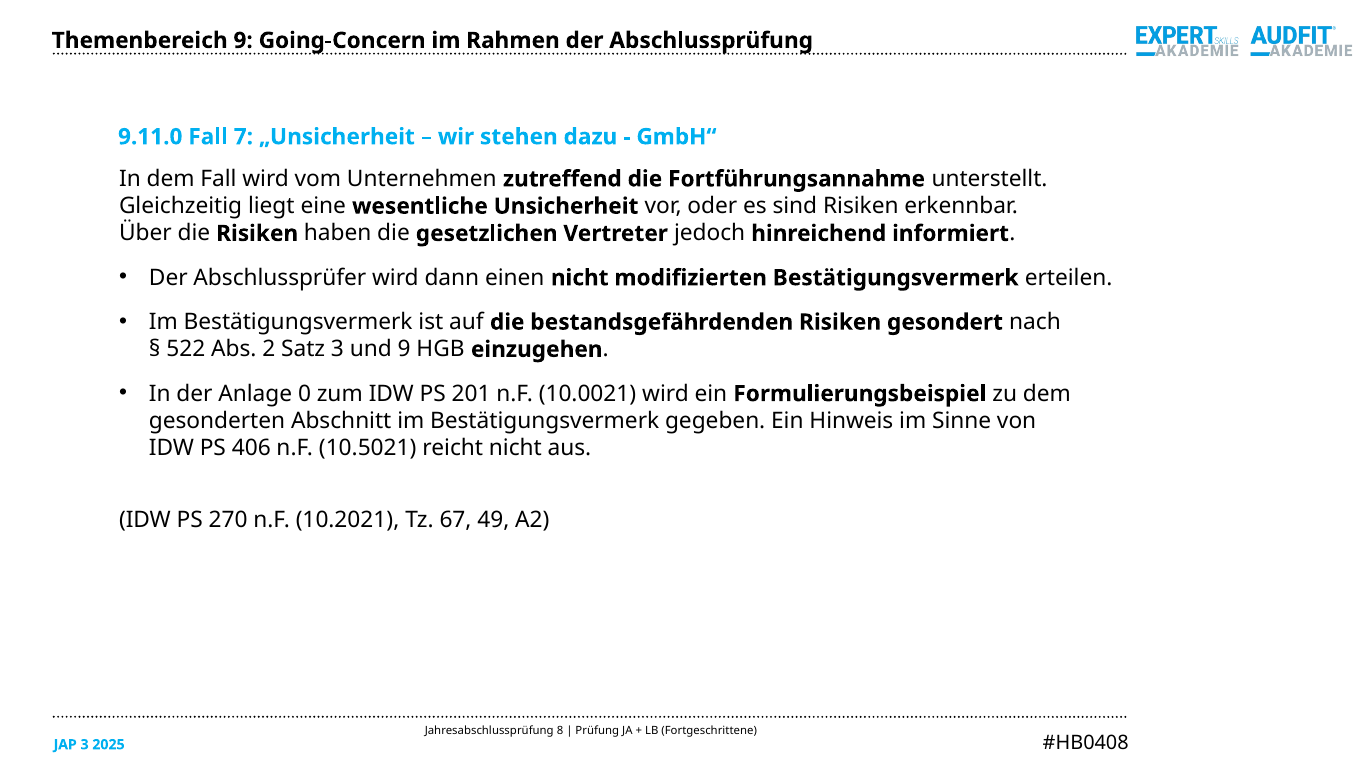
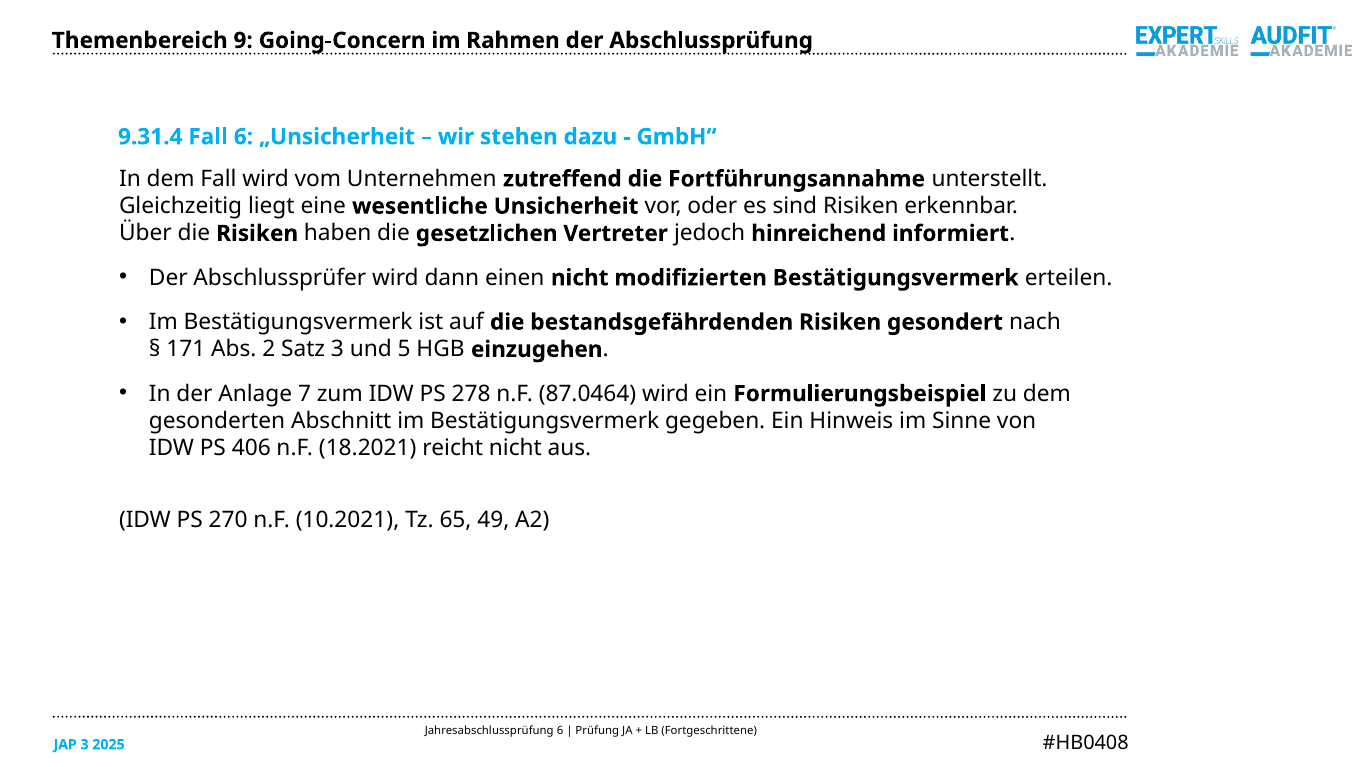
9.11.0: 9.11.0 -> 9.31.4
Fall 7: 7 -> 6
522: 522 -> 171
und 9: 9 -> 5
0: 0 -> 7
201: 201 -> 278
10.0021: 10.0021 -> 87.0464
10.5021: 10.5021 -> 18.2021
67: 67 -> 65
8 at (560, 731): 8 -> 6
